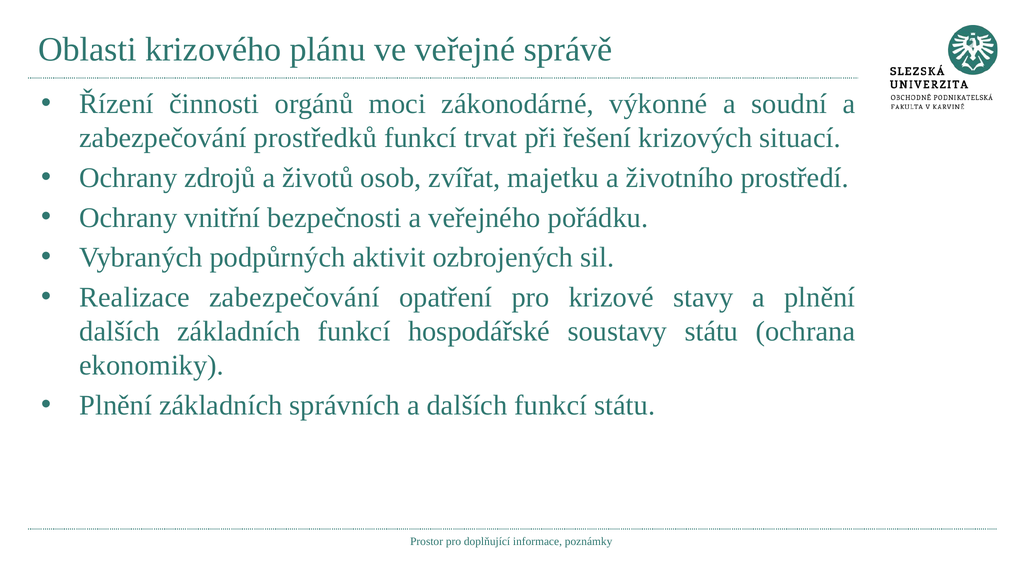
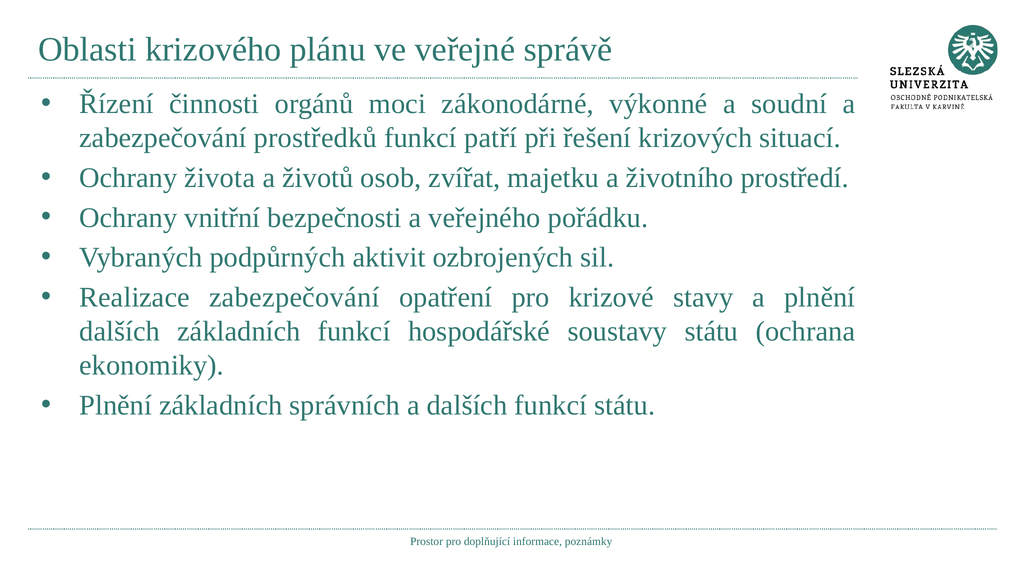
trvat: trvat -> patří
zdrojů: zdrojů -> života
